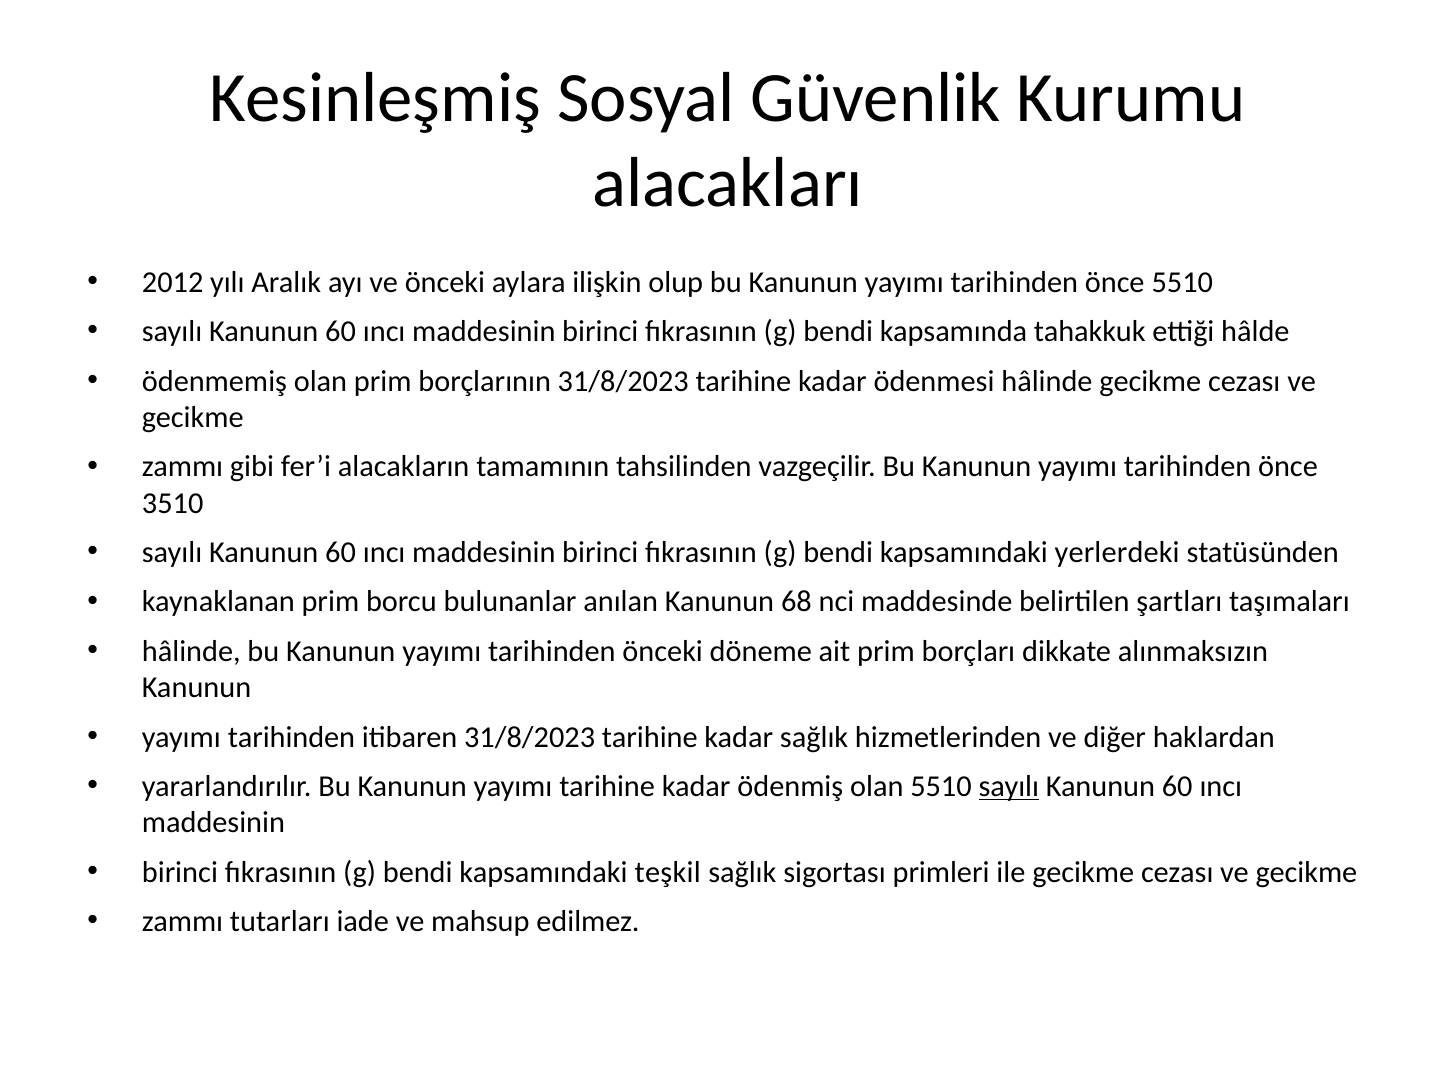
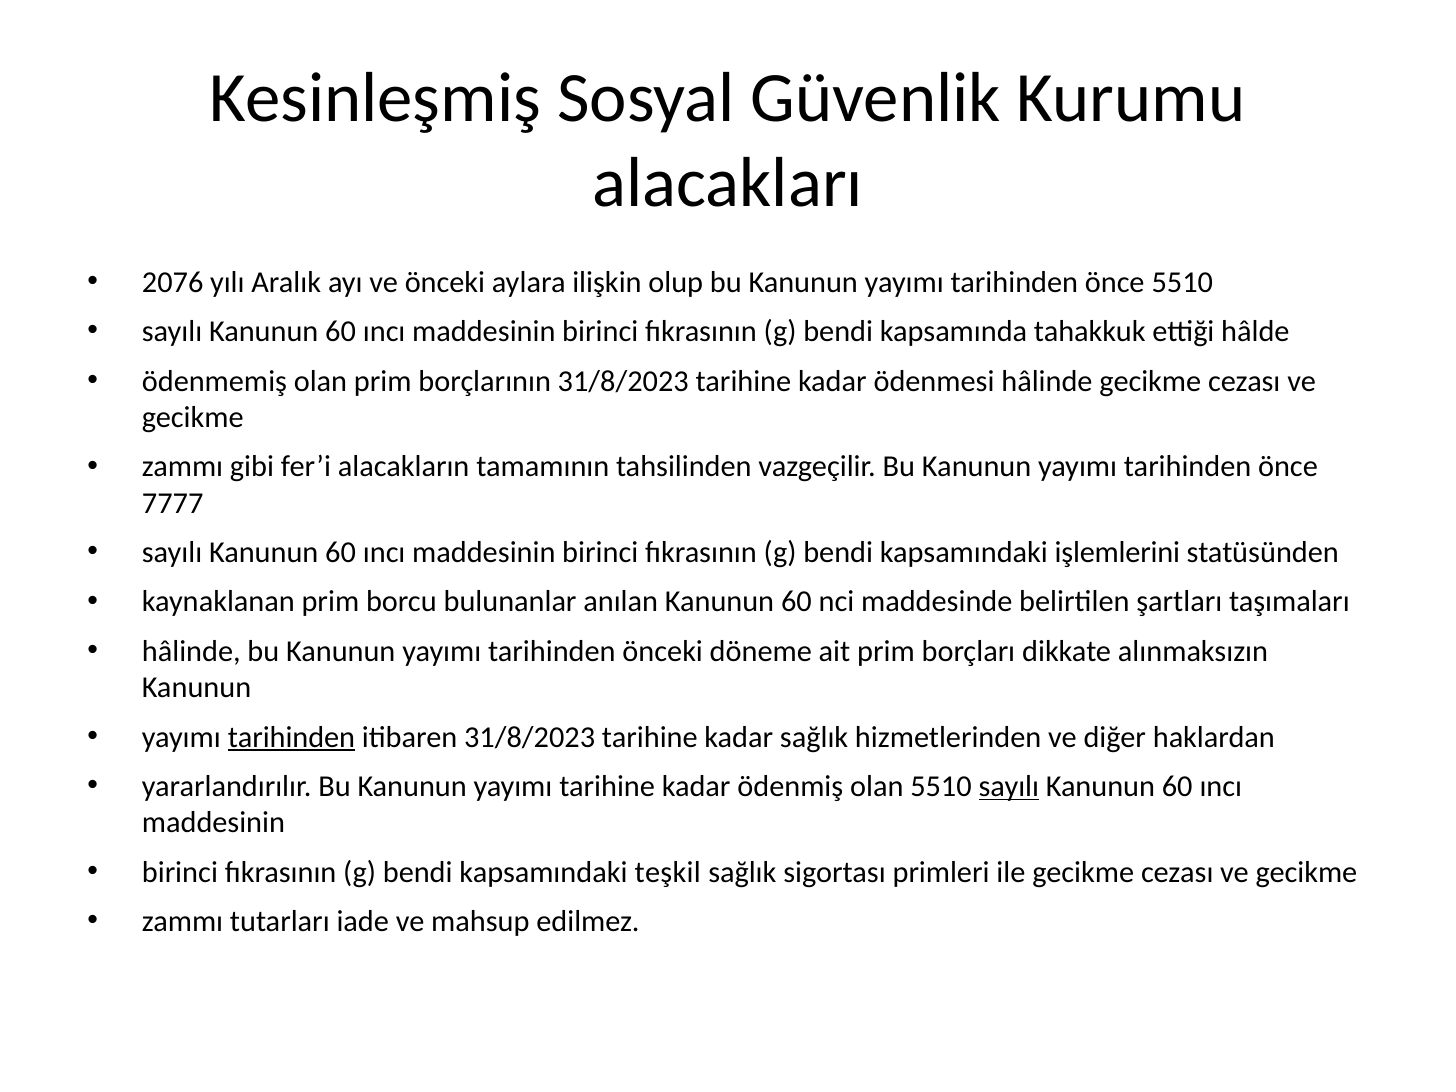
2012: 2012 -> 2076
3510: 3510 -> 7777
yerlerdeki: yerlerdeki -> işlemlerini
anılan Kanunun 68: 68 -> 60
tarihinden at (291, 737) underline: none -> present
